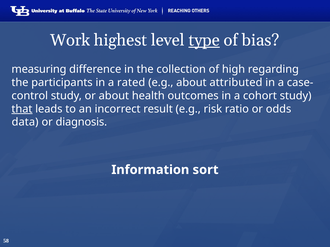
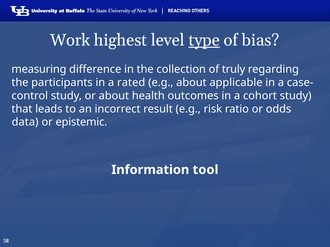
high: high -> truly
attributed: attributed -> applicable
that underline: present -> none
diagnosis: diagnosis -> epistemic
sort: sort -> tool
